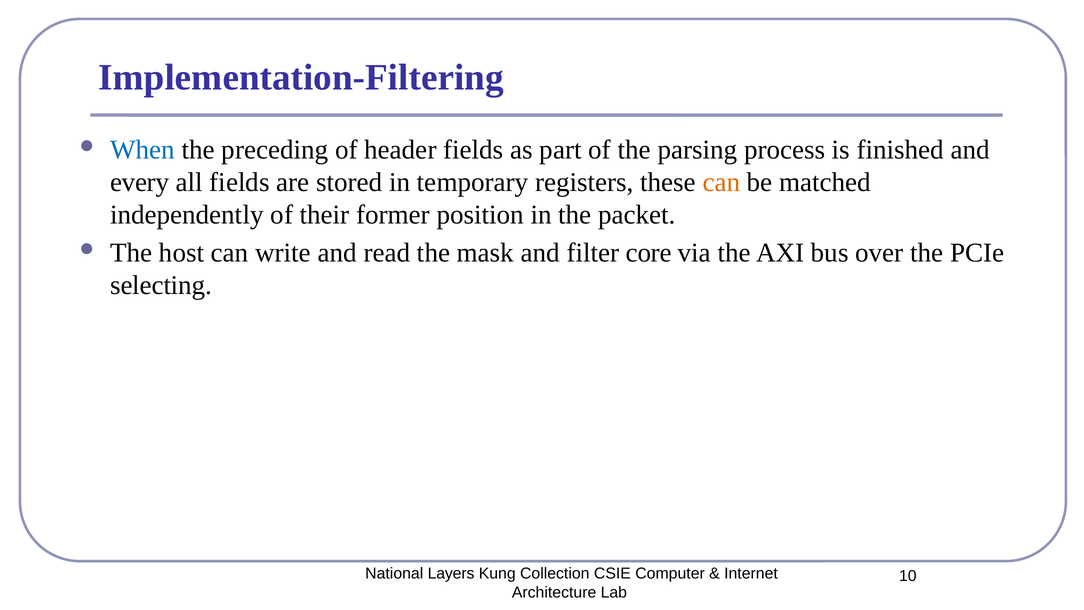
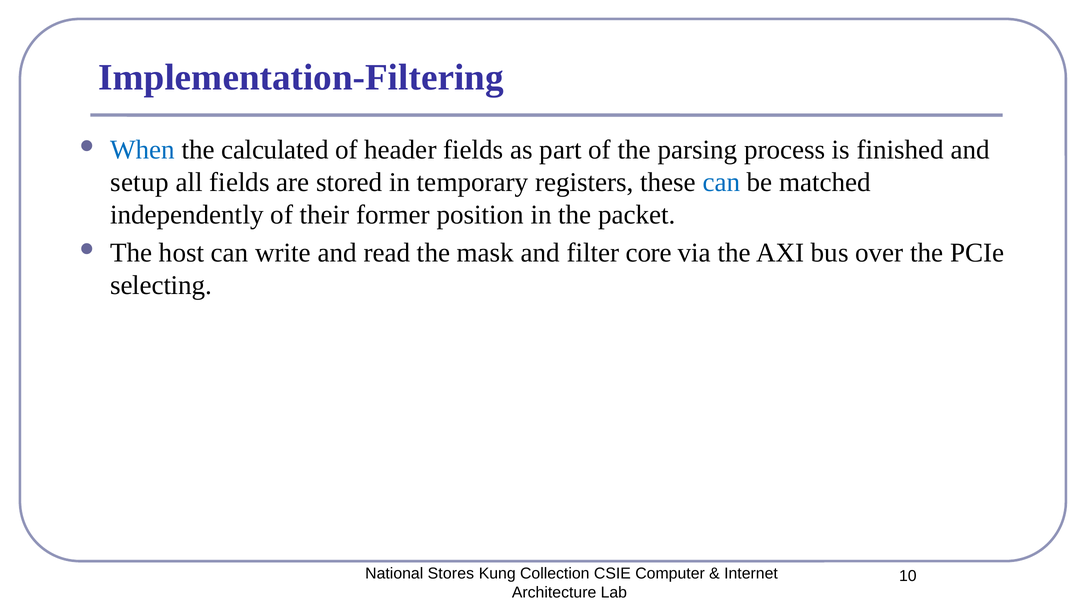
preceding: preceding -> calculated
every: every -> setup
can at (721, 182) colour: orange -> blue
Layers: Layers -> Stores
